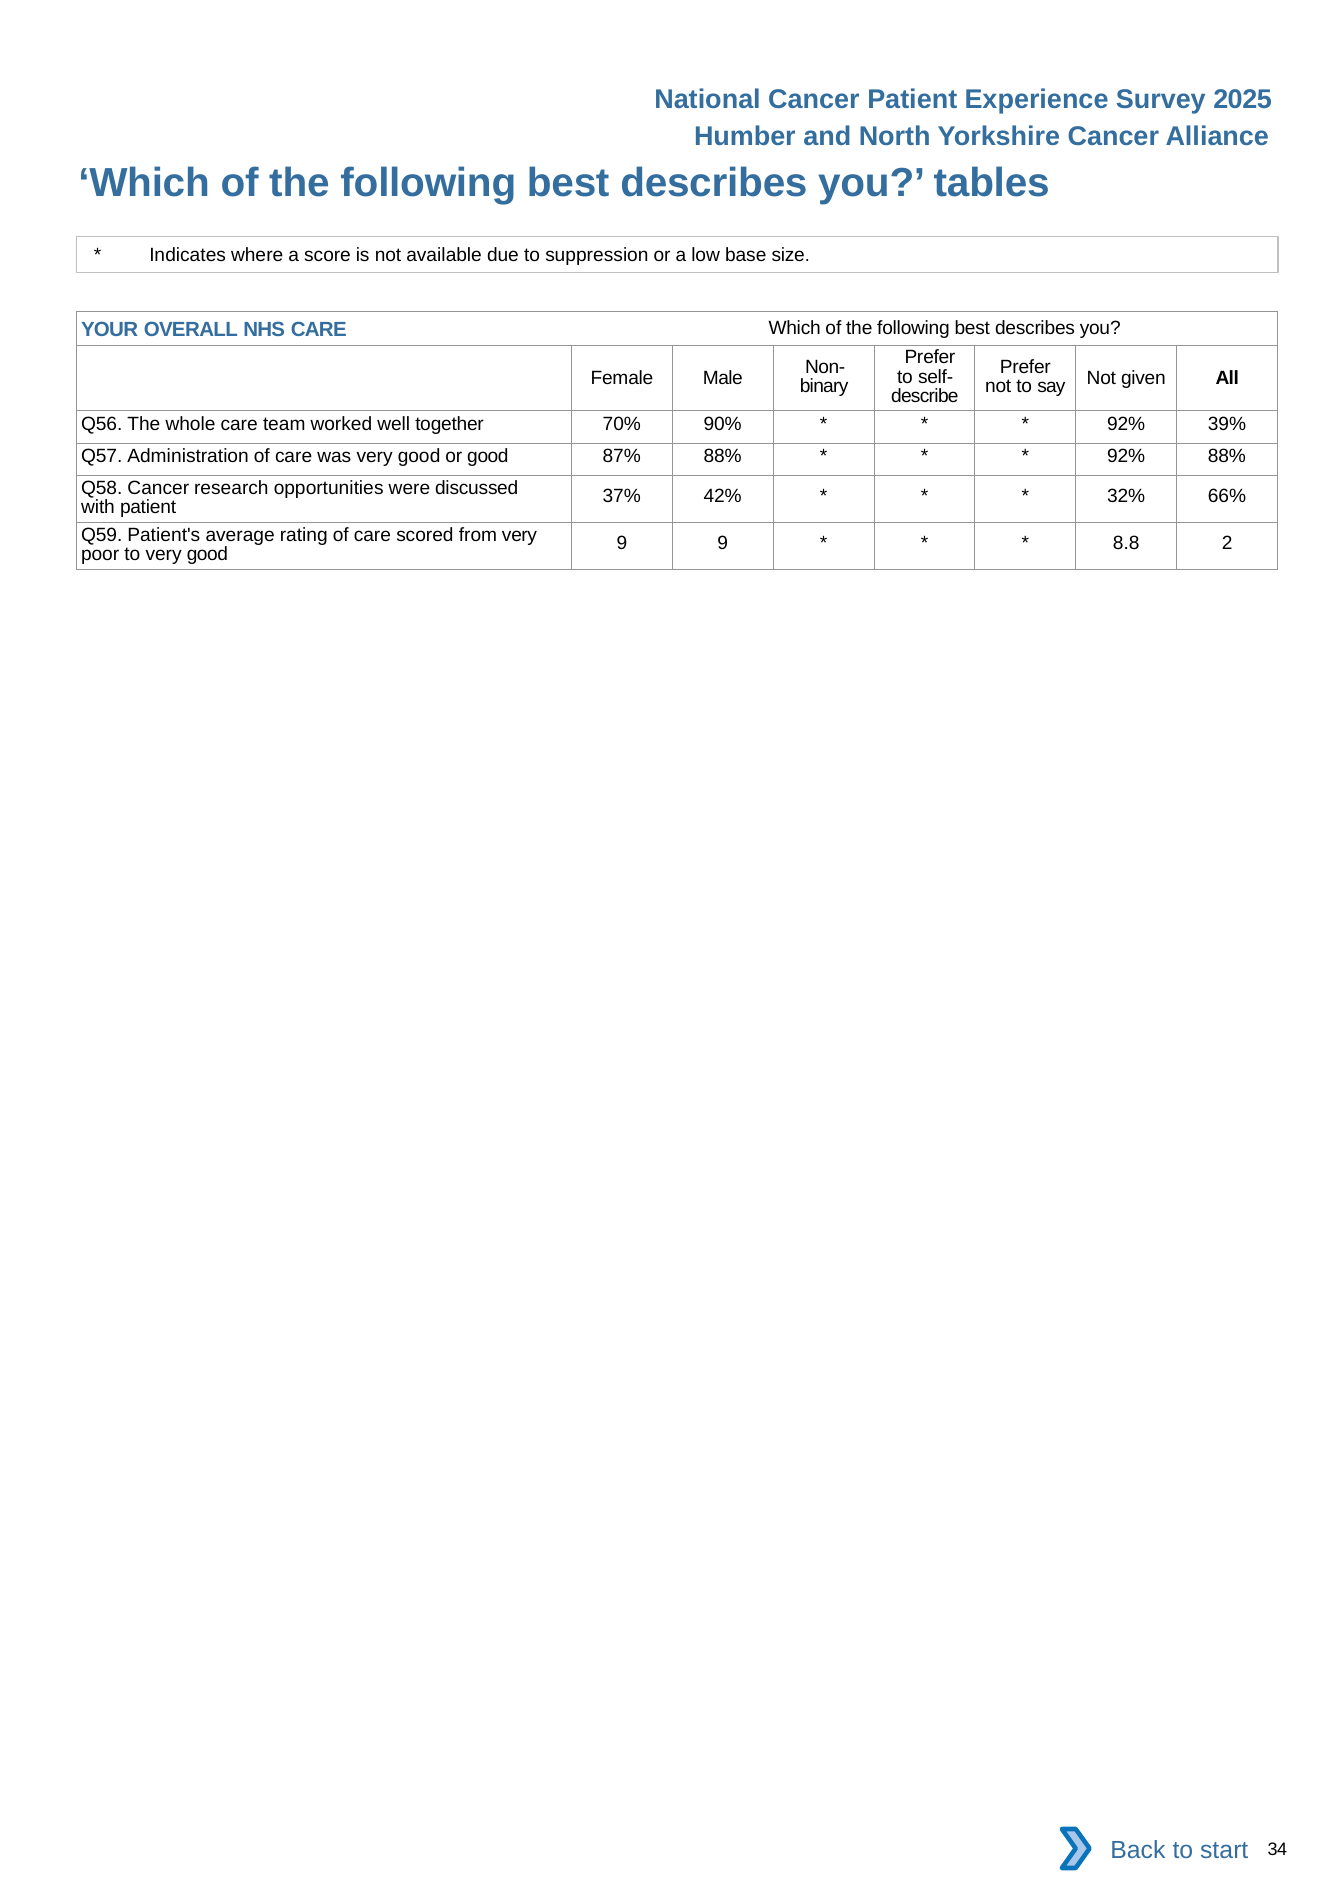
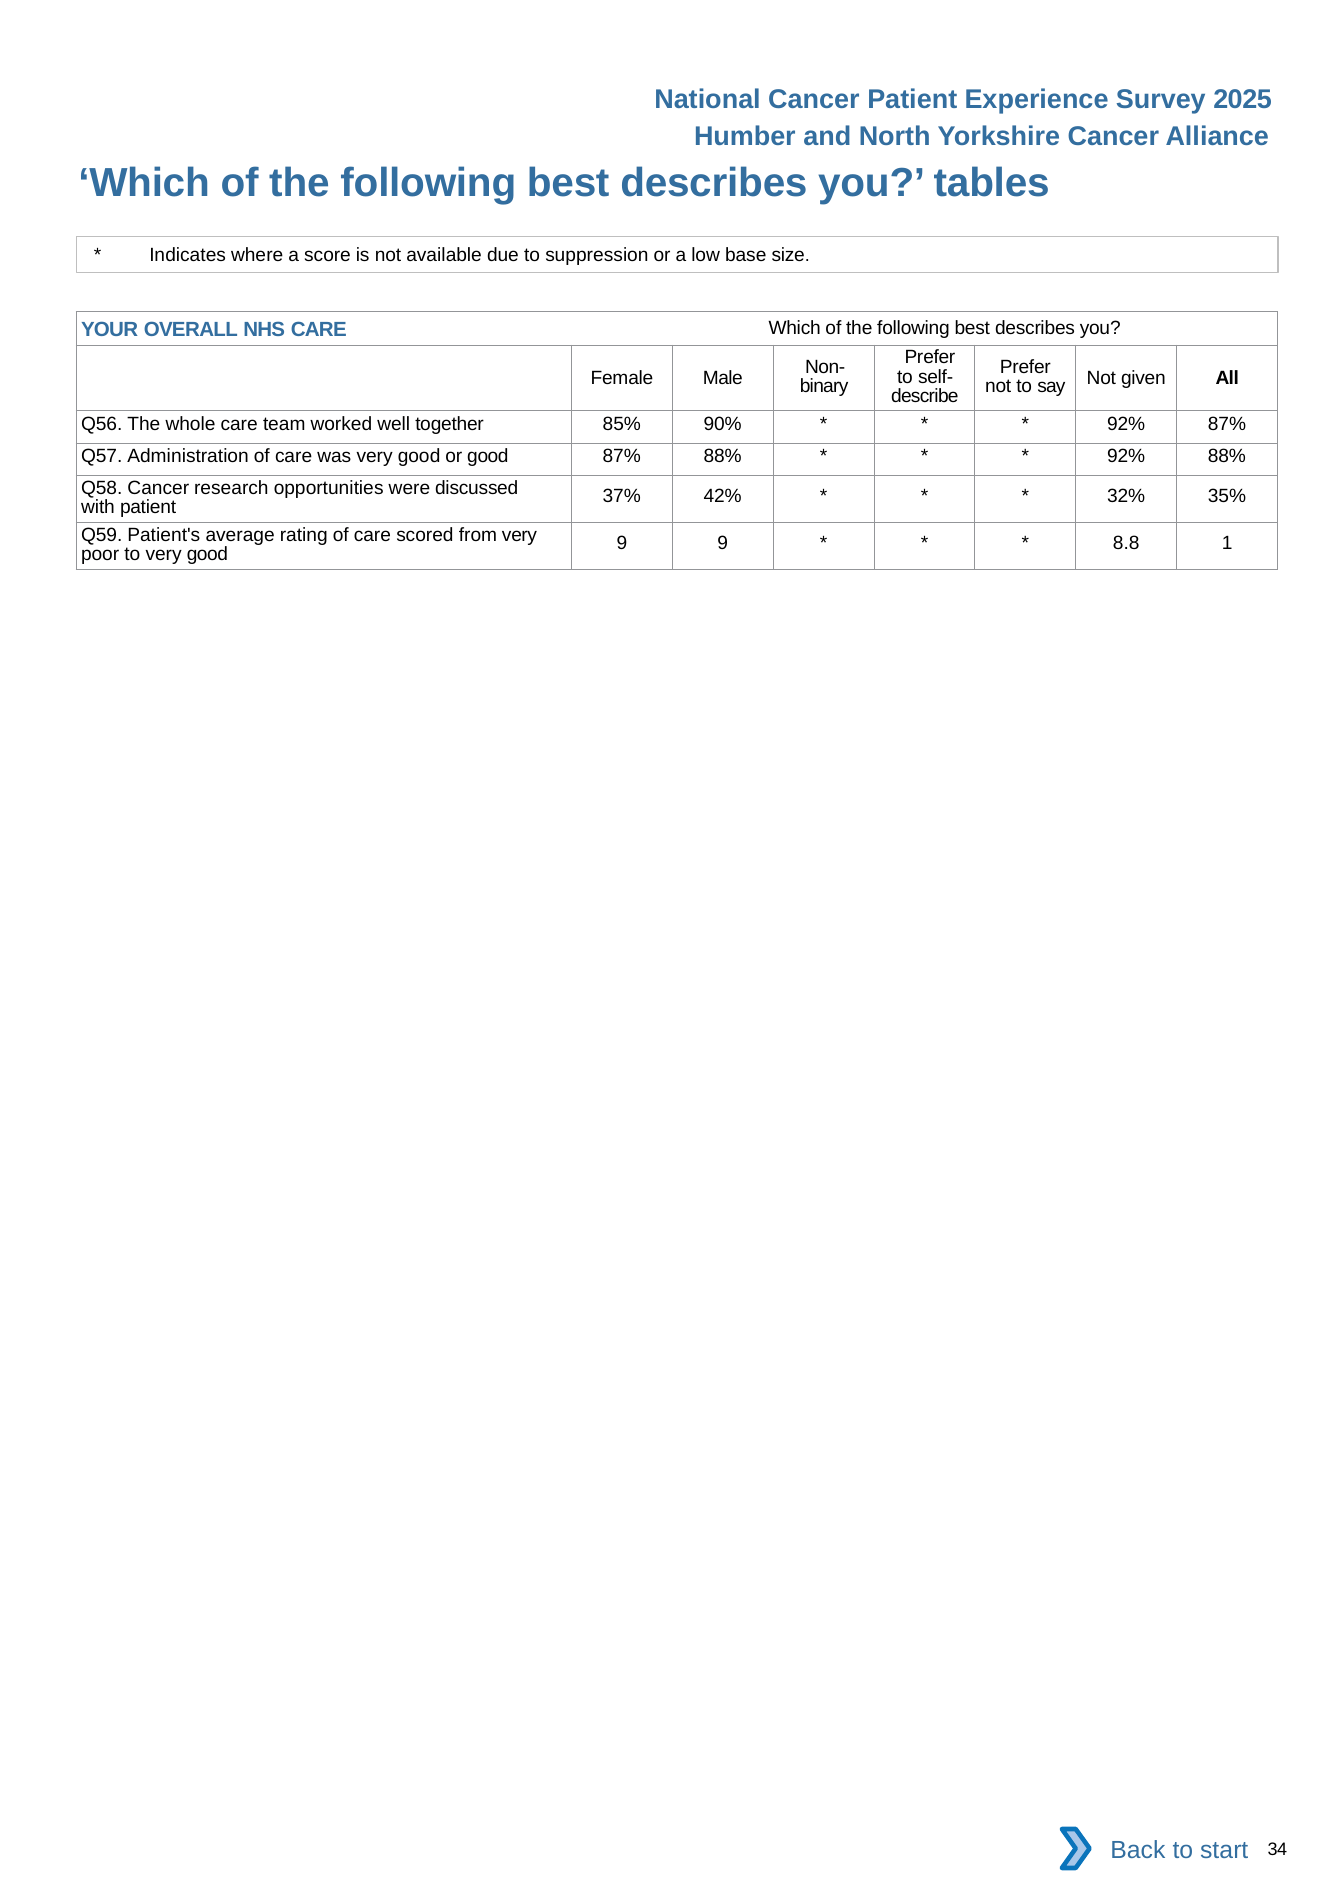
70%: 70% -> 85%
92% 39%: 39% -> 87%
66%: 66% -> 35%
2: 2 -> 1
